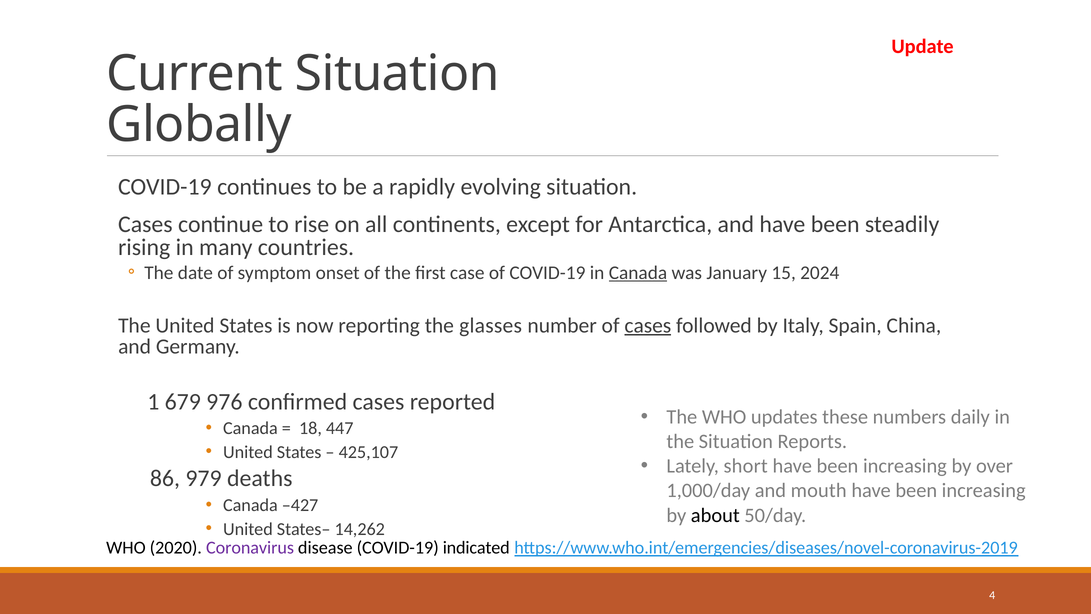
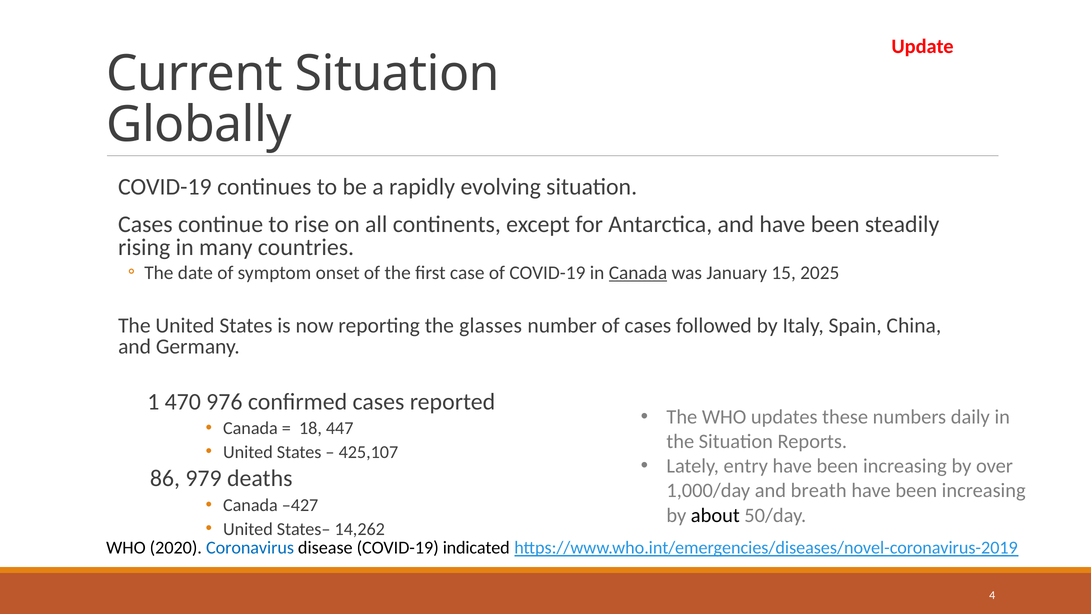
2024: 2024 -> 2025
cases at (648, 325) underline: present -> none
679: 679 -> 470
short: short -> entry
mouth: mouth -> breath
Coronavirus colour: purple -> blue
